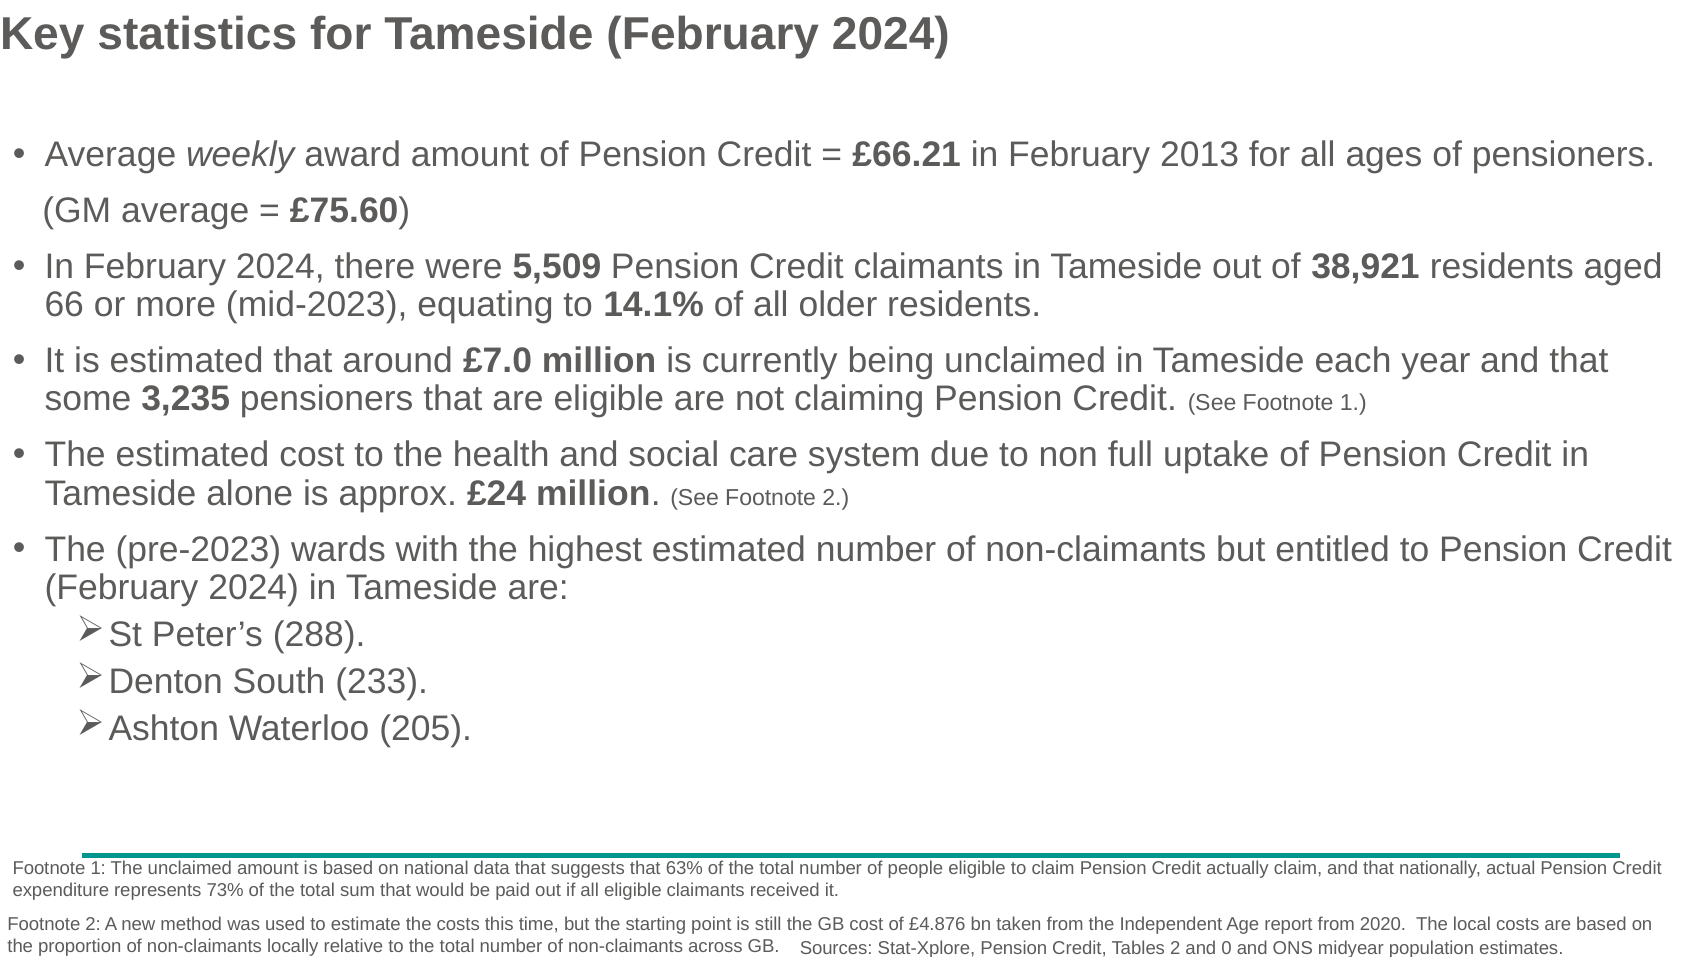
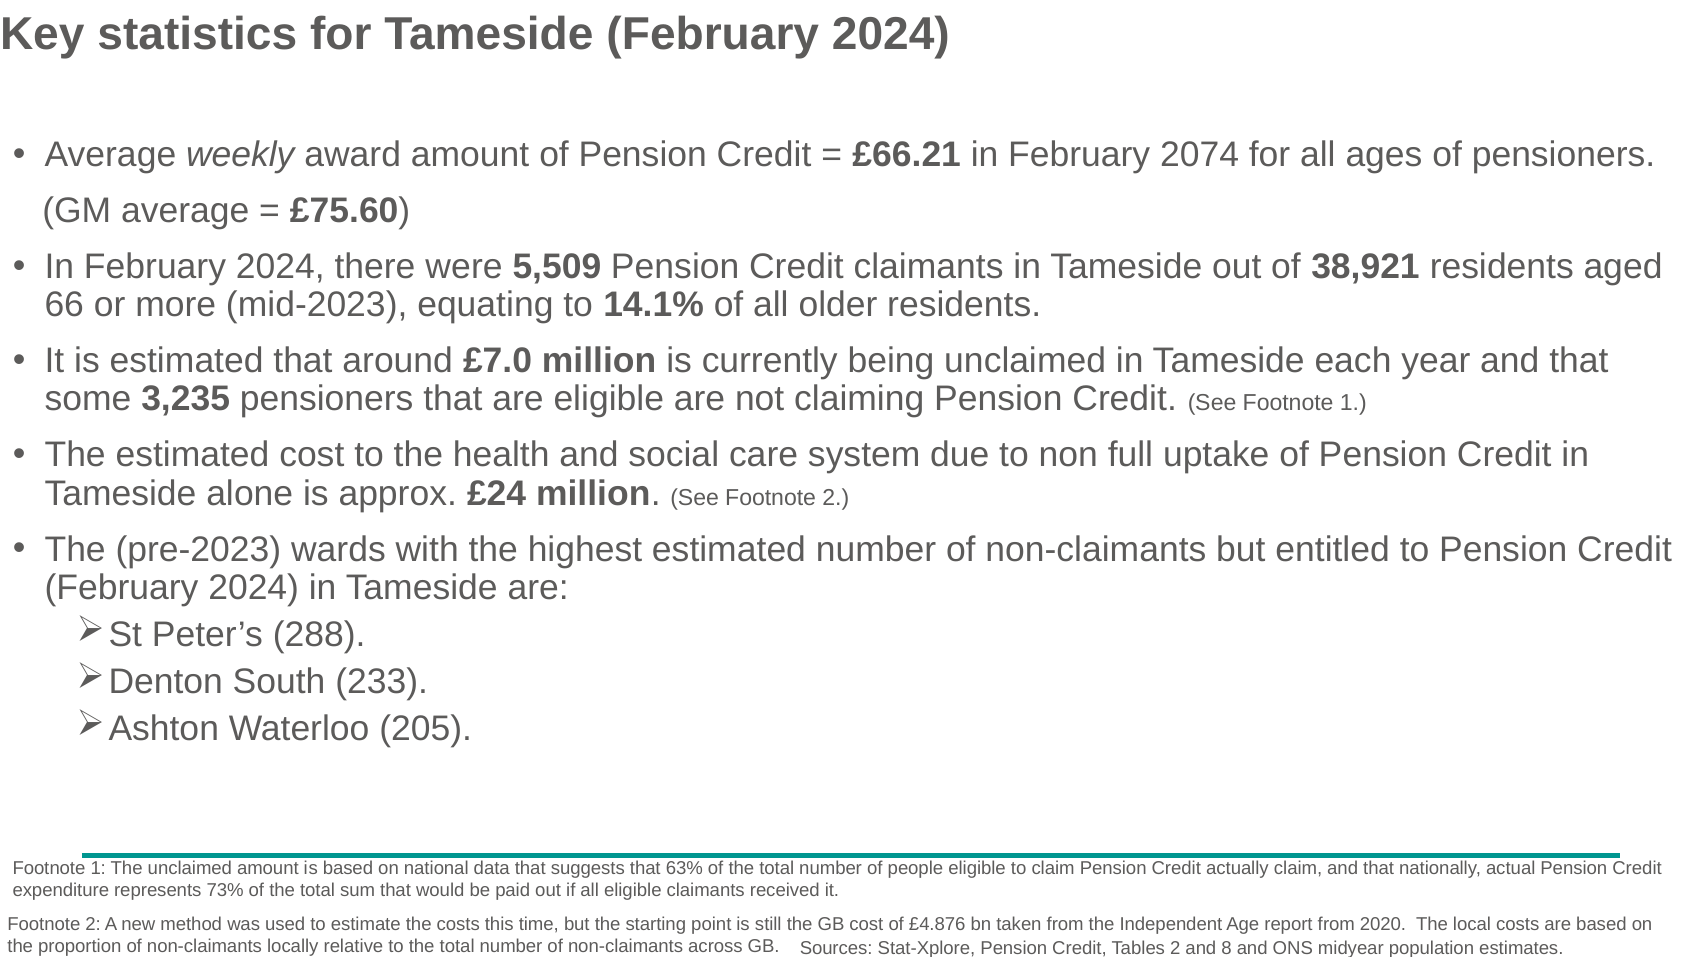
2013: 2013 -> 2074
0: 0 -> 8
